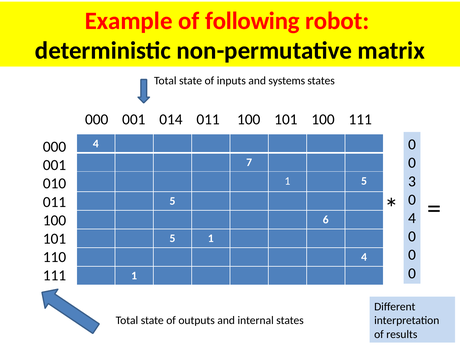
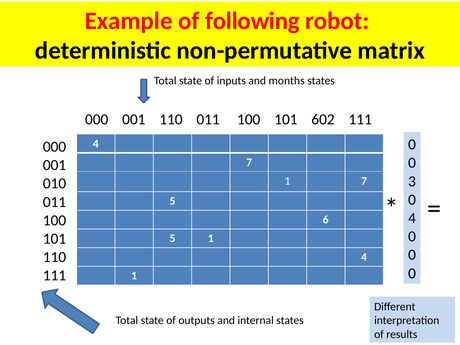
systems: systems -> months
001 014: 014 -> 110
101 100: 100 -> 602
1 5: 5 -> 7
